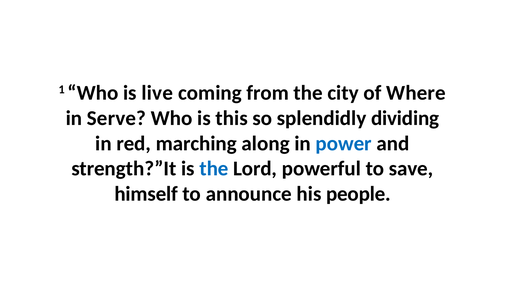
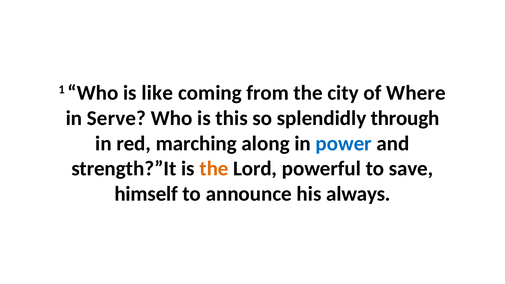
live: live -> like
dividing: dividing -> through
the at (214, 169) colour: blue -> orange
people: people -> always
